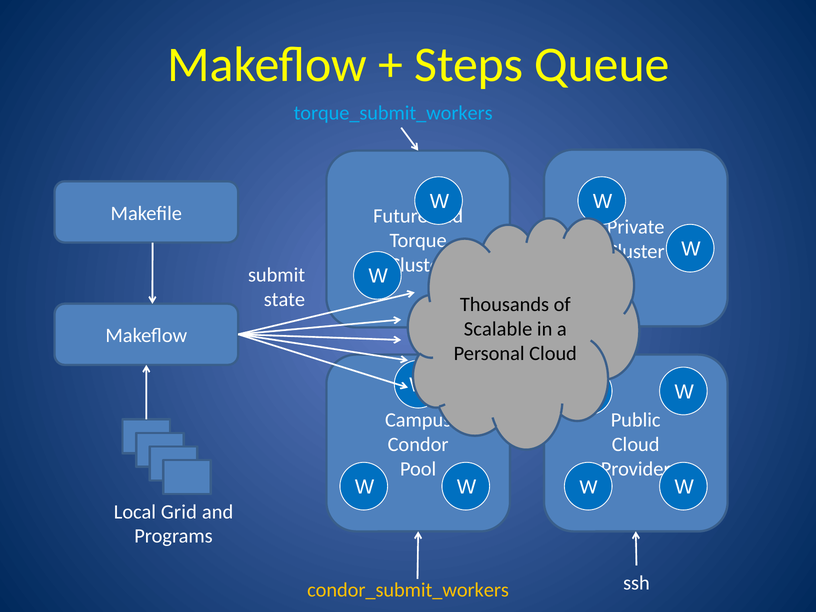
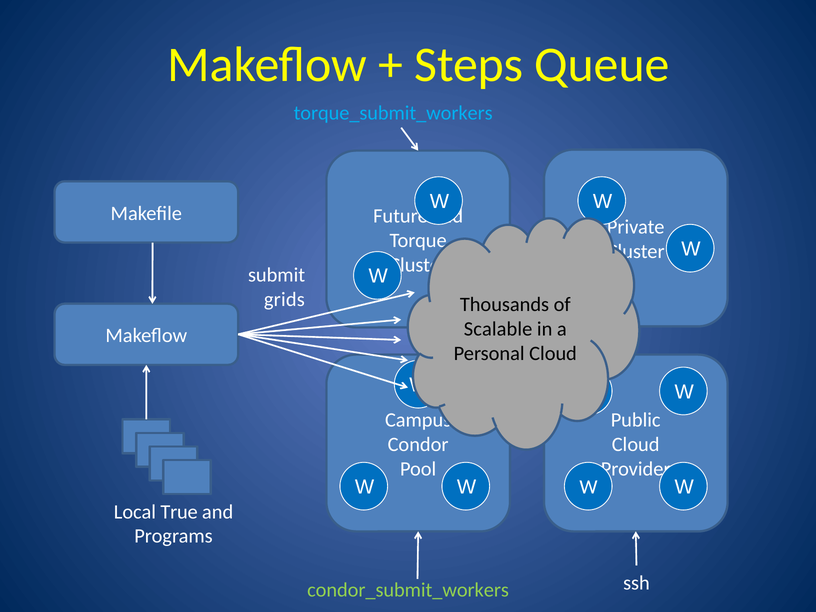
state: state -> grids
Grid: Grid -> True
condor_submit_workers colour: yellow -> light green
